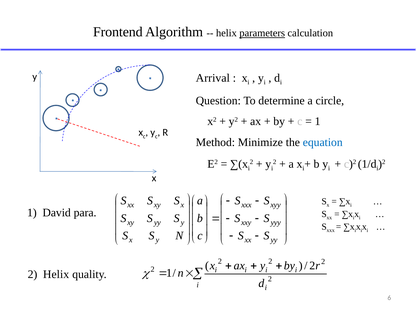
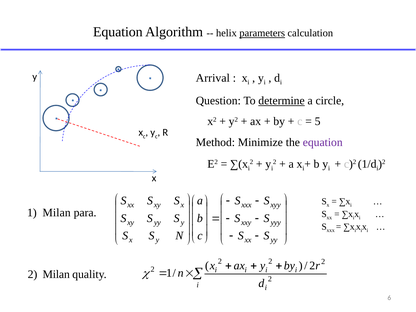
Frontend at (118, 32): Frontend -> Equation
determine underline: none -> present
1 at (318, 121): 1 -> 5
equation at (323, 142) colour: blue -> purple
1 David: David -> Milan
2 Helix: Helix -> Milan
